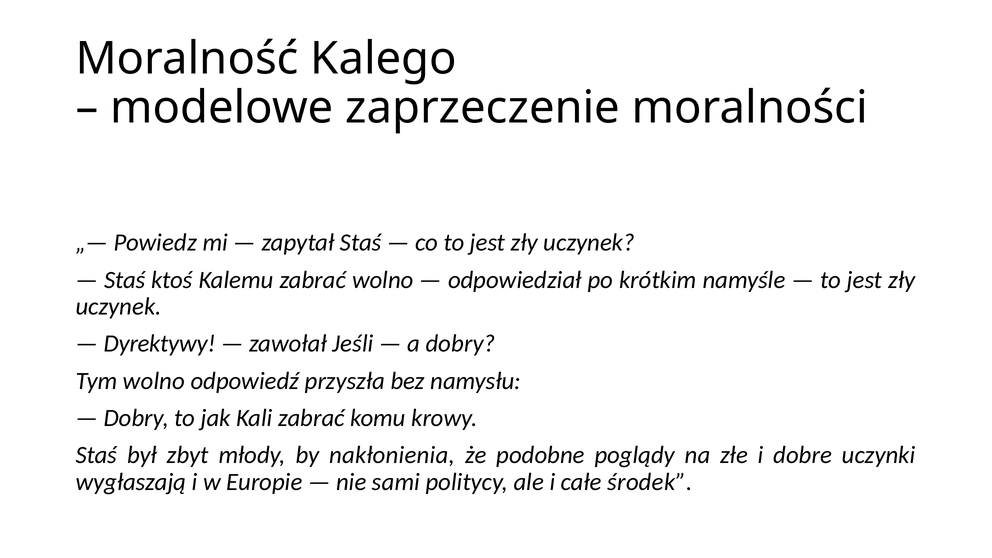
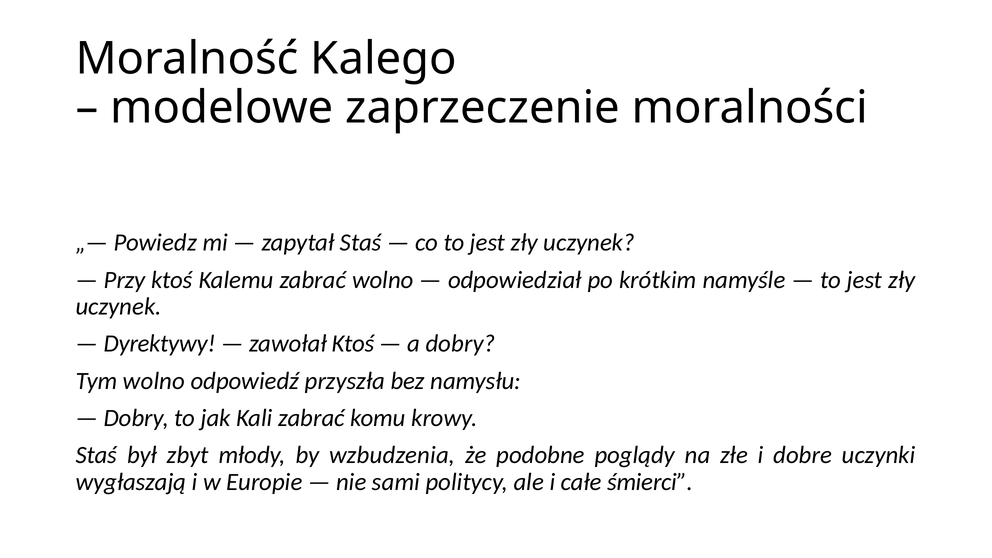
Staś at (125, 280): Staś -> Przy
zawołał Jeśli: Jeśli -> Ktoś
nakłonienia: nakłonienia -> wzbudzenia
środek: środek -> śmierci
